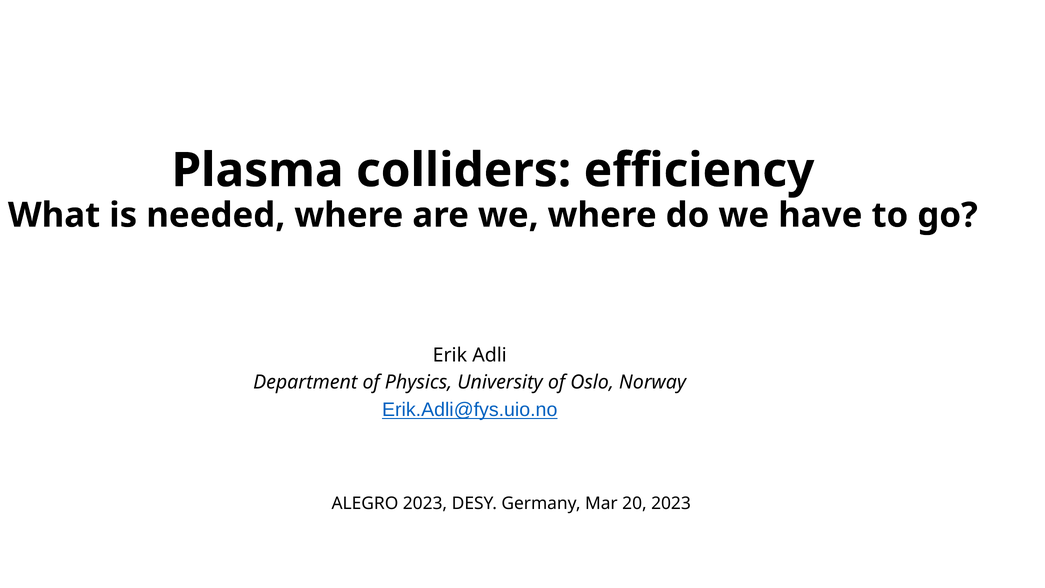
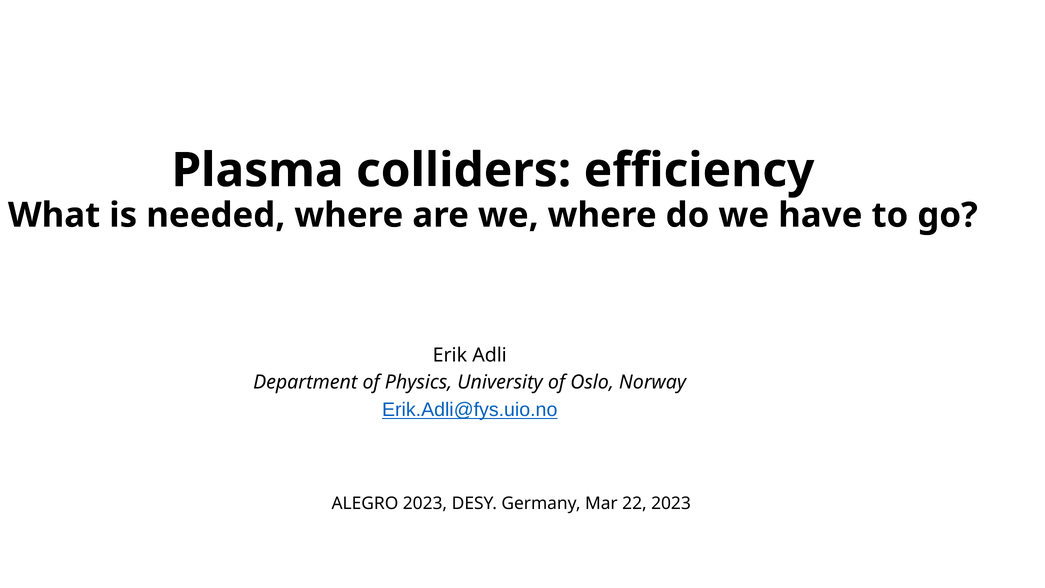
20: 20 -> 22
